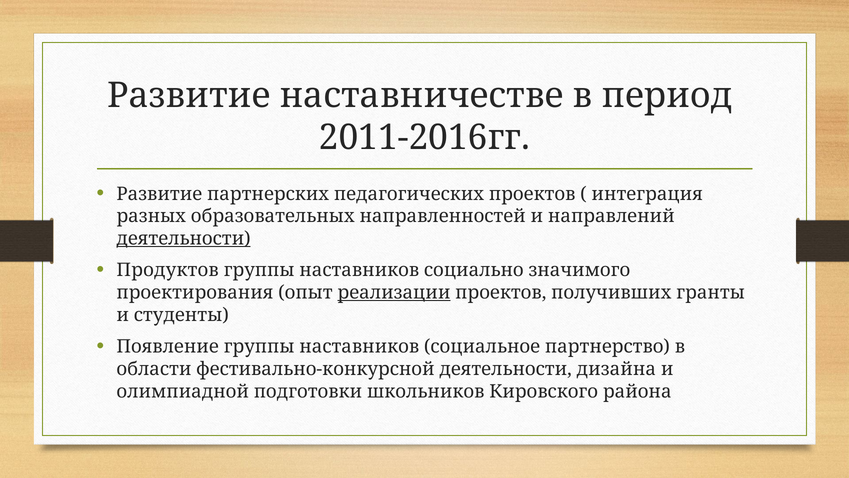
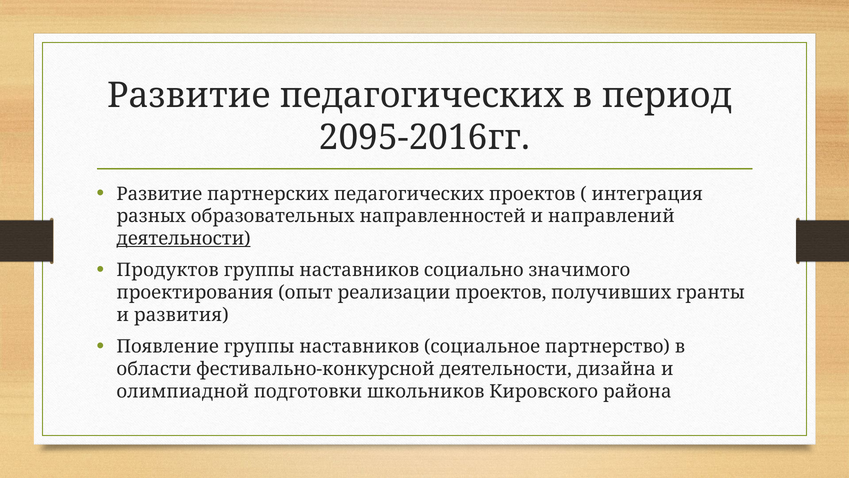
Развитие наставничестве: наставничестве -> педагогических
2011-2016гг: 2011-2016гг -> 2095-2016гг
реализации underline: present -> none
студенты: студенты -> развития
